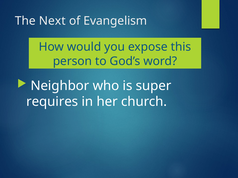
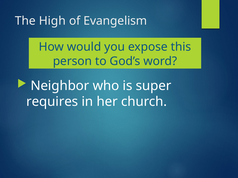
Next: Next -> High
